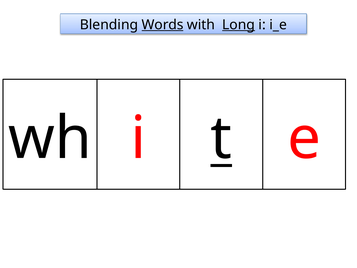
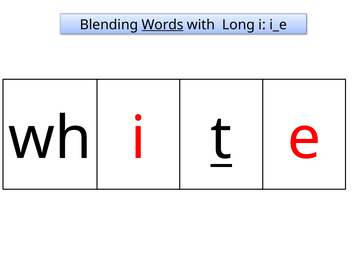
Long underline: present -> none
